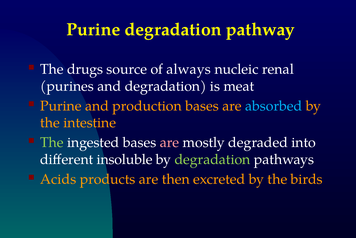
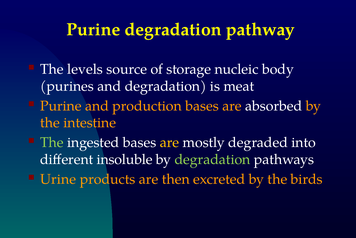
drugs: drugs -> levels
always: always -> storage
renal: renal -> body
absorbed colour: light blue -> white
are at (170, 142) colour: pink -> yellow
Acids: Acids -> Urine
